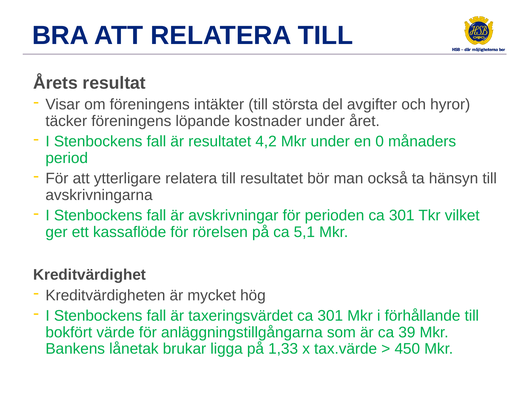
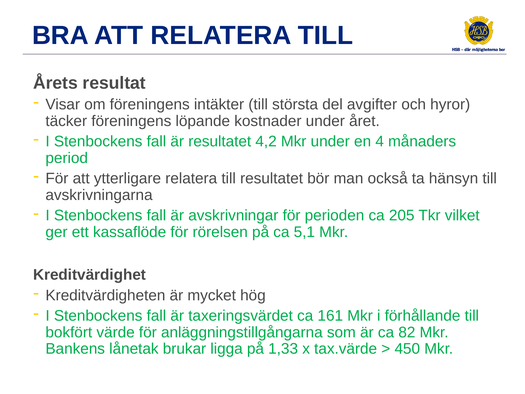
0: 0 -> 4
perioden ca 301: 301 -> 205
taxeringsvärdet ca 301: 301 -> 161
39: 39 -> 82
